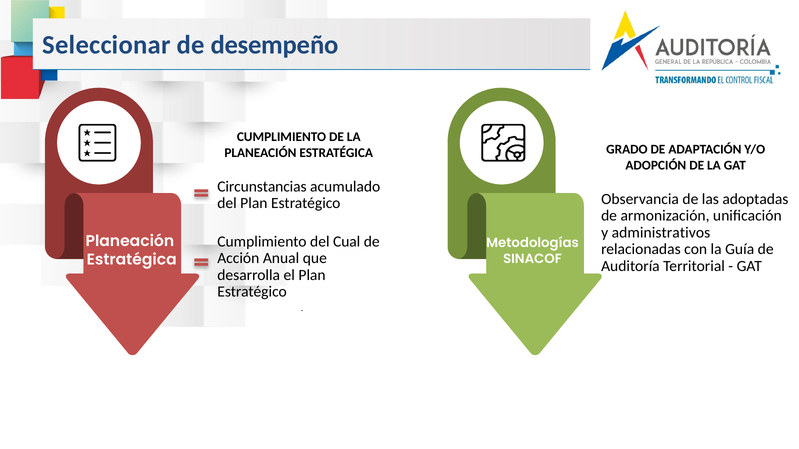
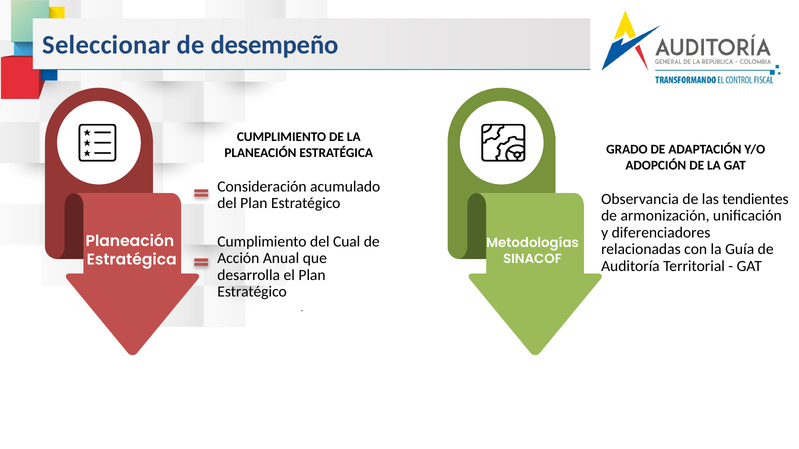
Circunstancias: Circunstancias -> Consideración
adoptadas: adoptadas -> tendientes
administrativos: administrativos -> diferenciadores
